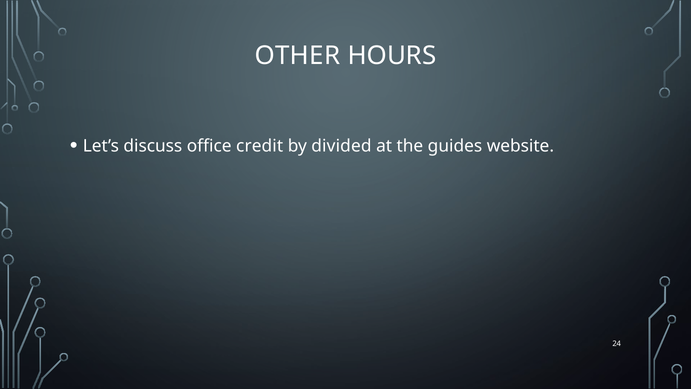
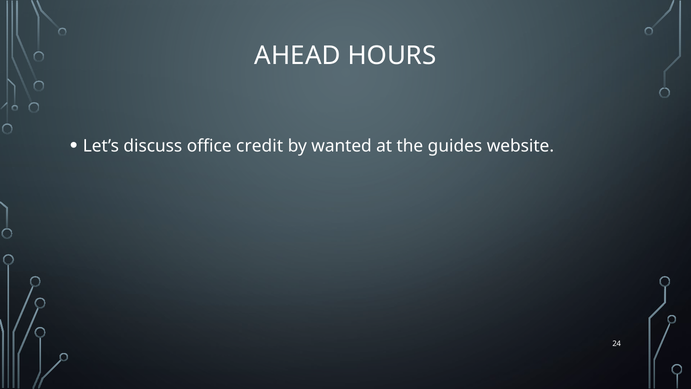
OTHER: OTHER -> AHEAD
divided: divided -> wanted
